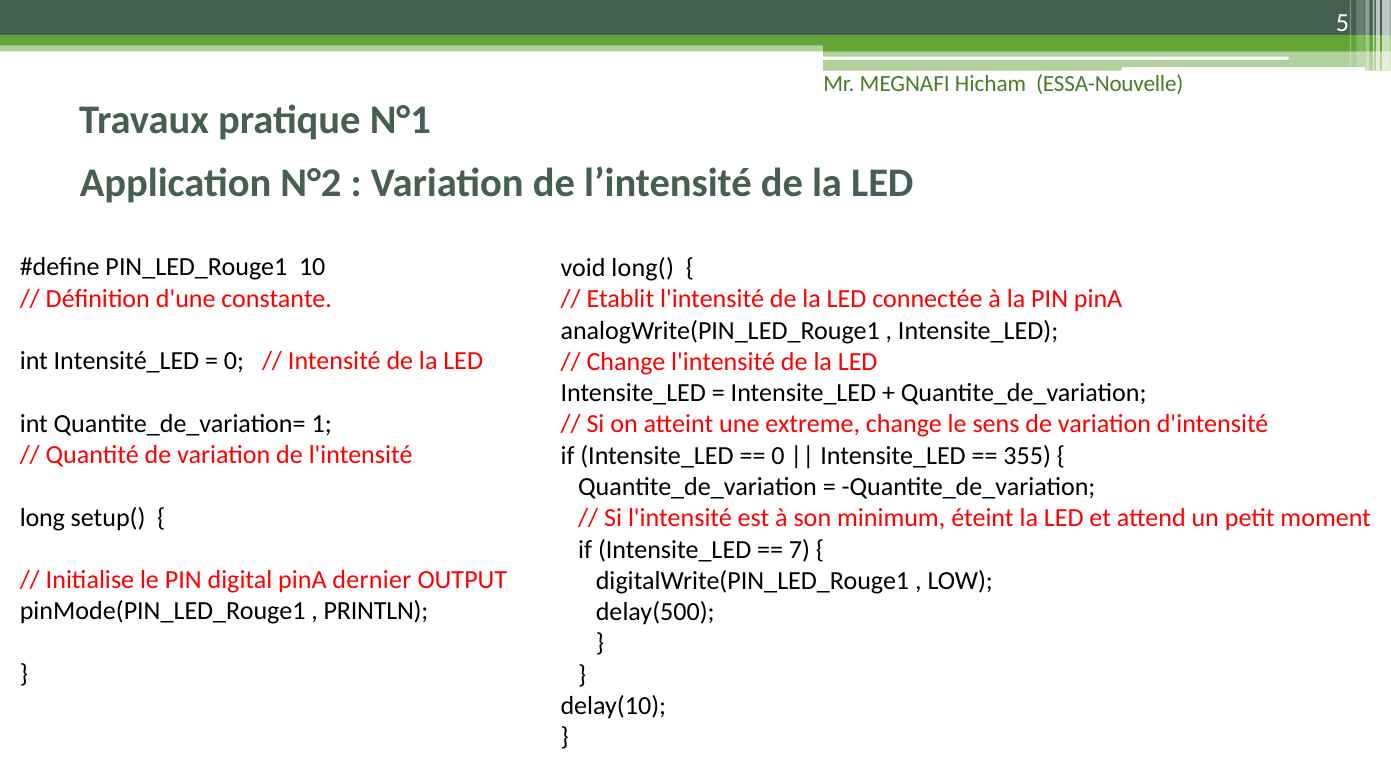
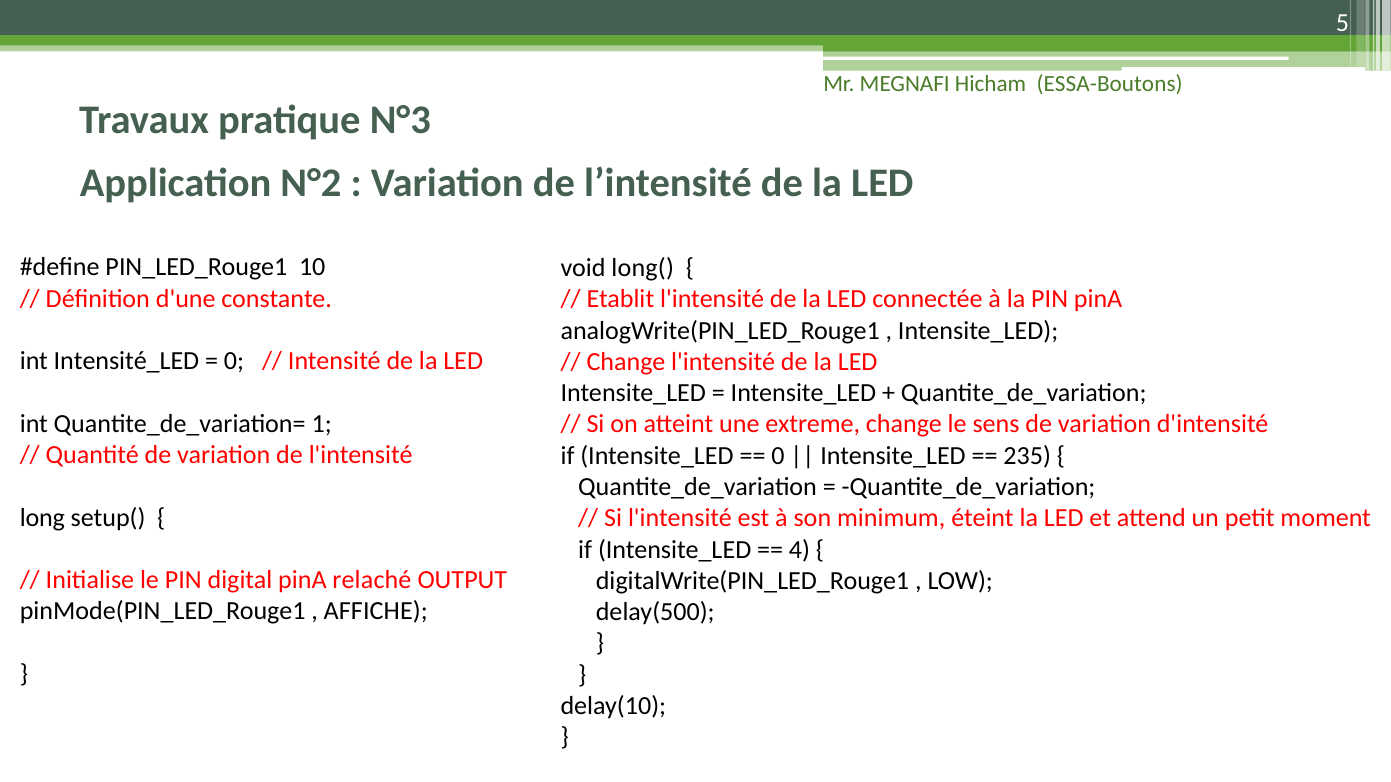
ESSA-Nouvelle: ESSA-Nouvelle -> ESSA-Boutons
N°1: N°1 -> N°3
355: 355 -> 235
7: 7 -> 4
dernier: dernier -> relaché
PRINTLN: PRINTLN -> AFFICHE
